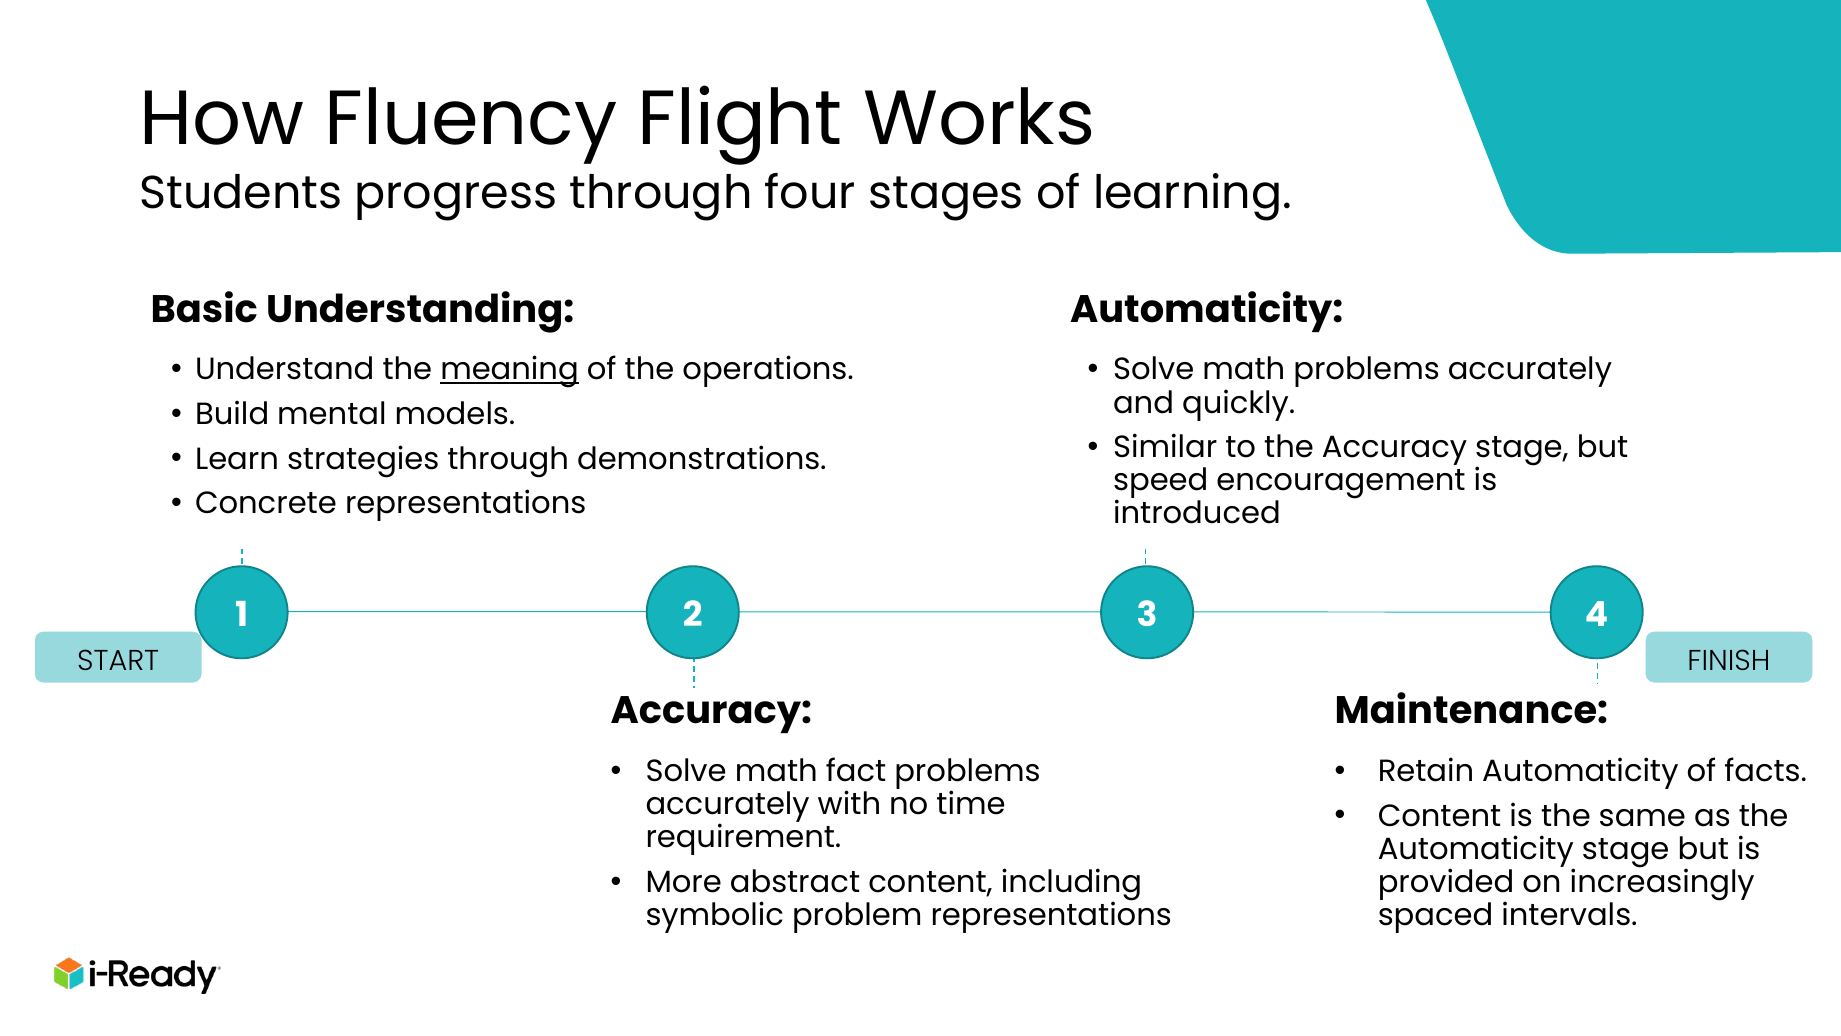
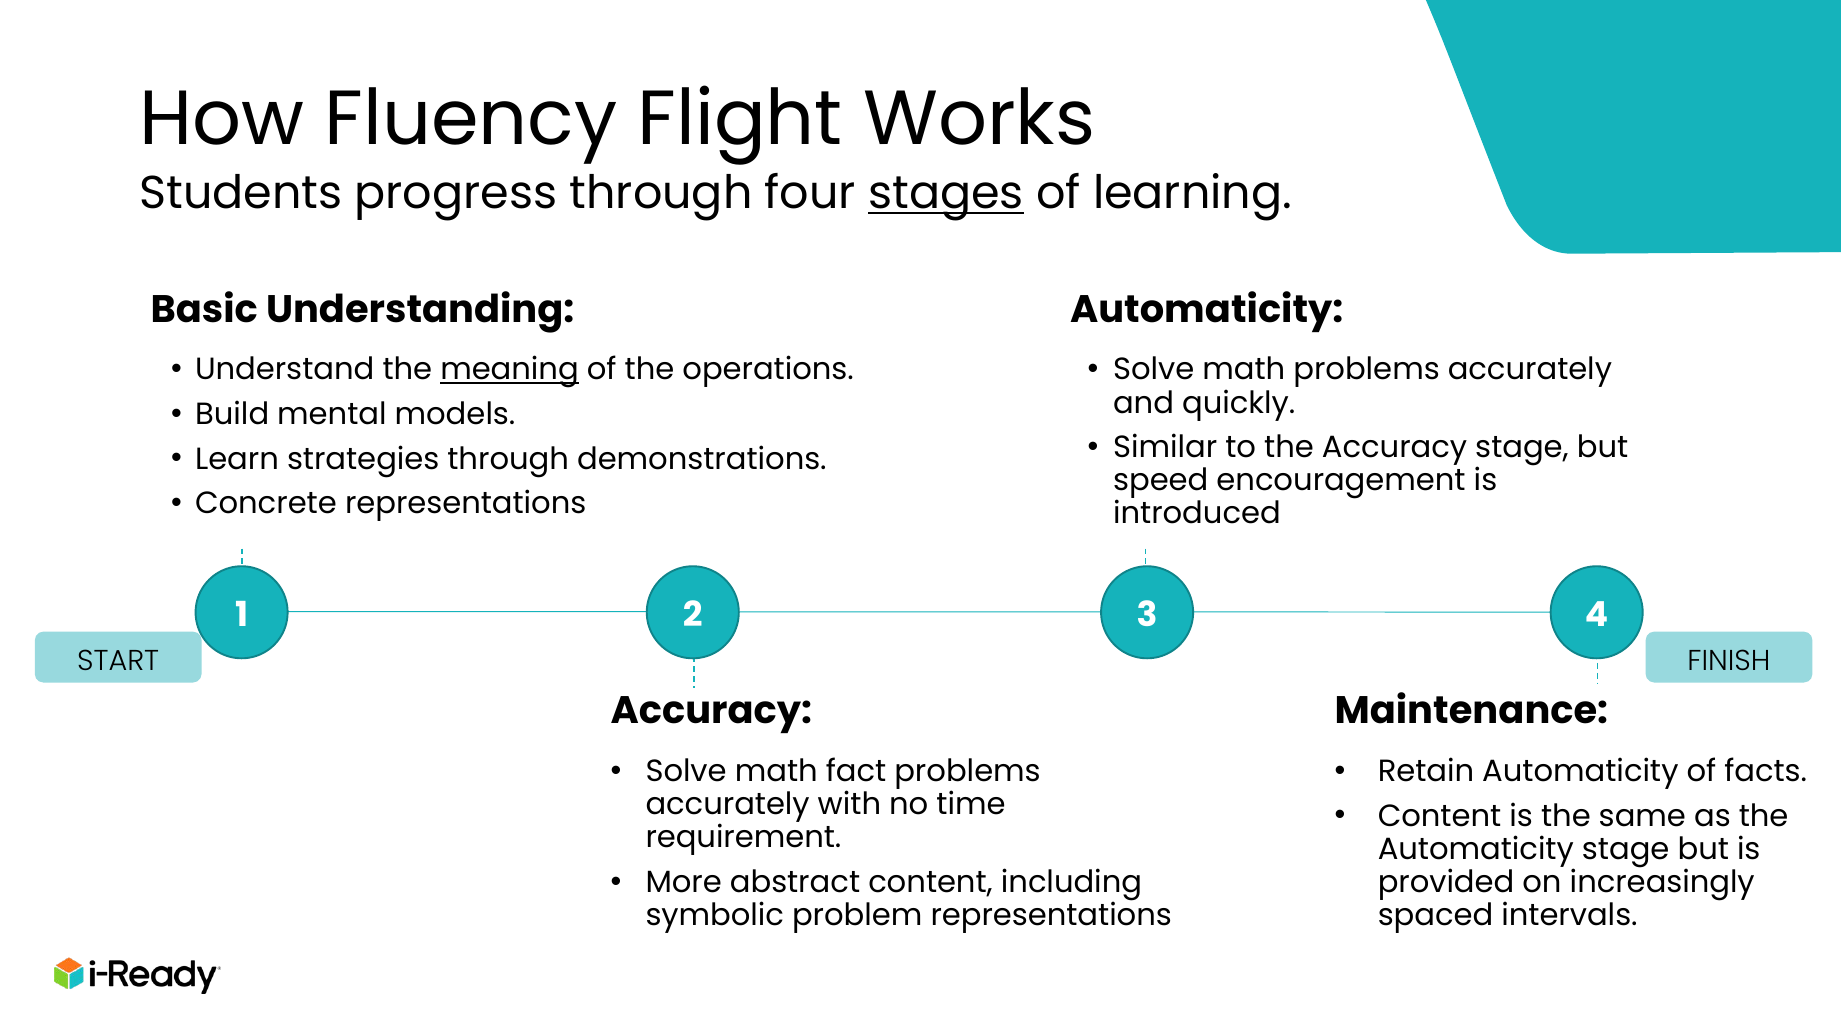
stages underline: none -> present
